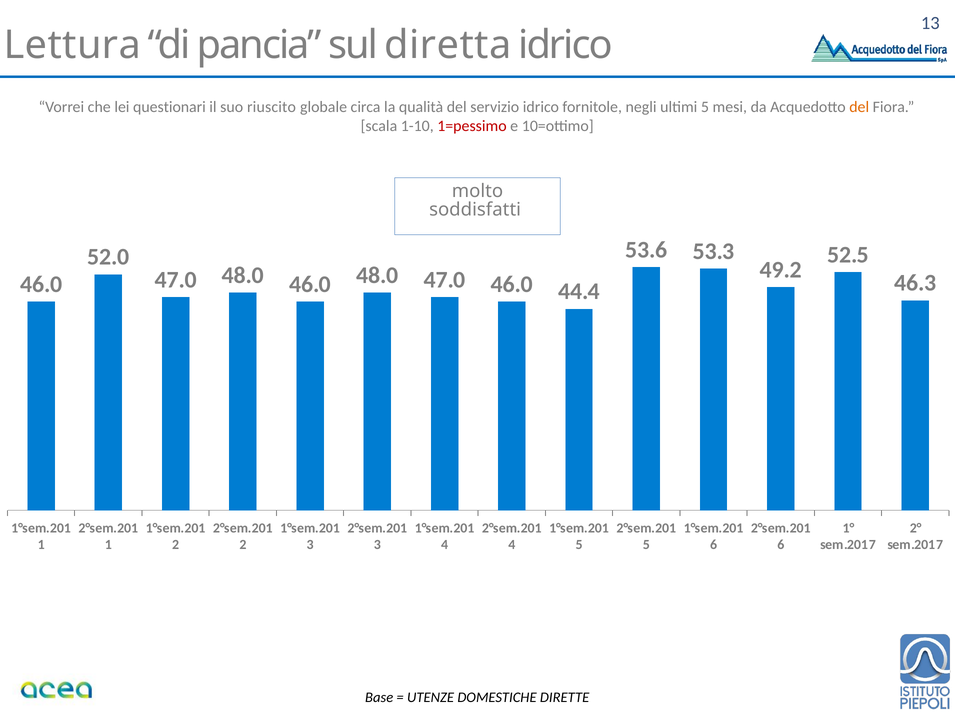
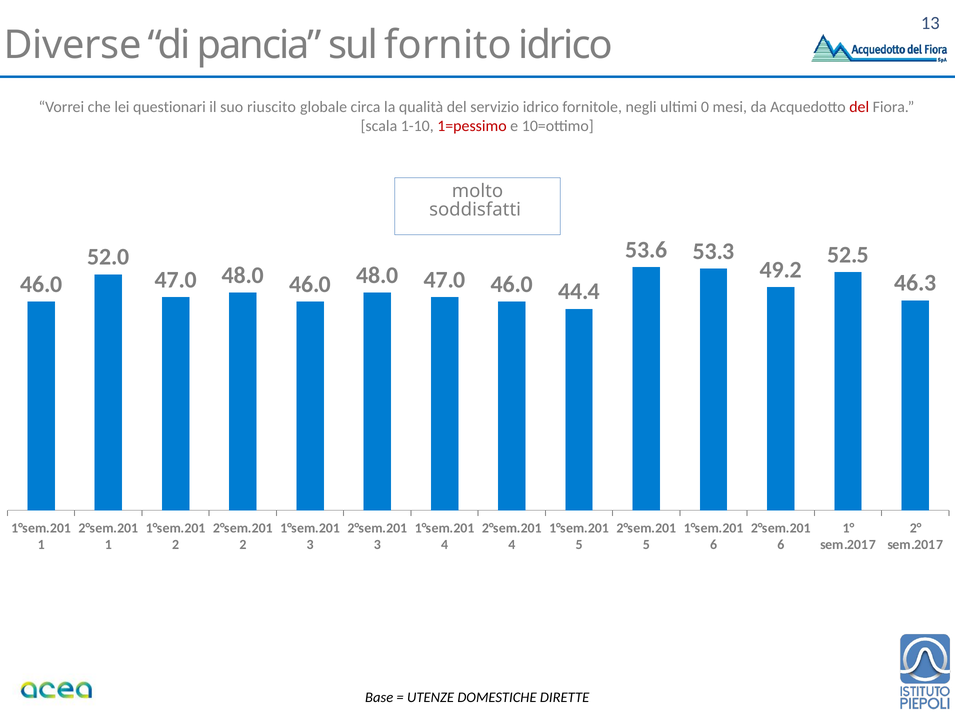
Lettura: Lettura -> Diverse
diretta: diretta -> fornito
ultimi 5: 5 -> 0
del at (859, 107) colour: orange -> red
